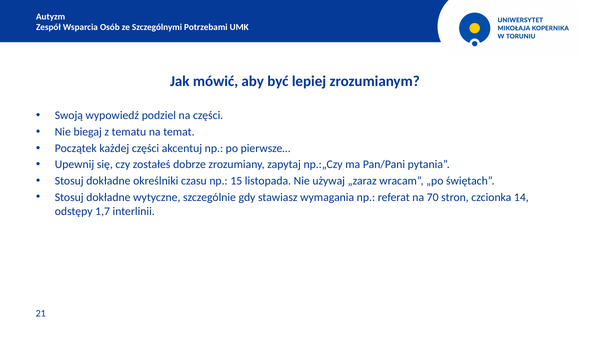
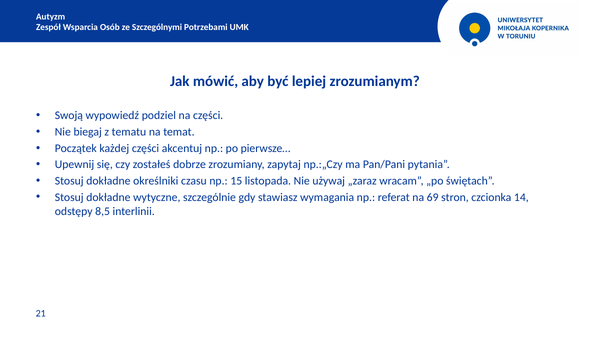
70: 70 -> 69
1,7: 1,7 -> 8,5
